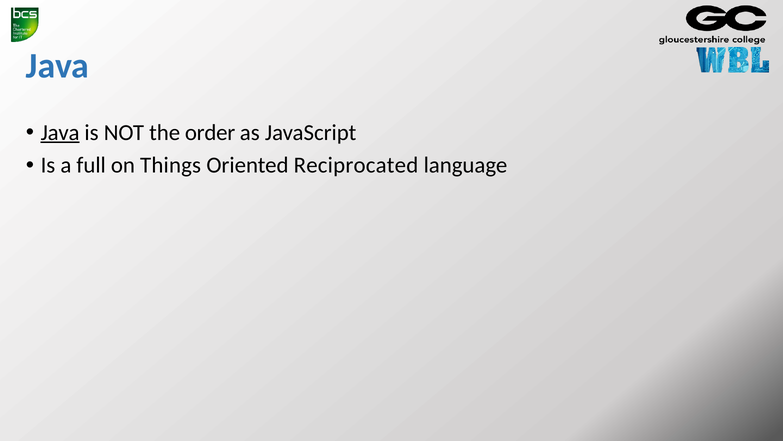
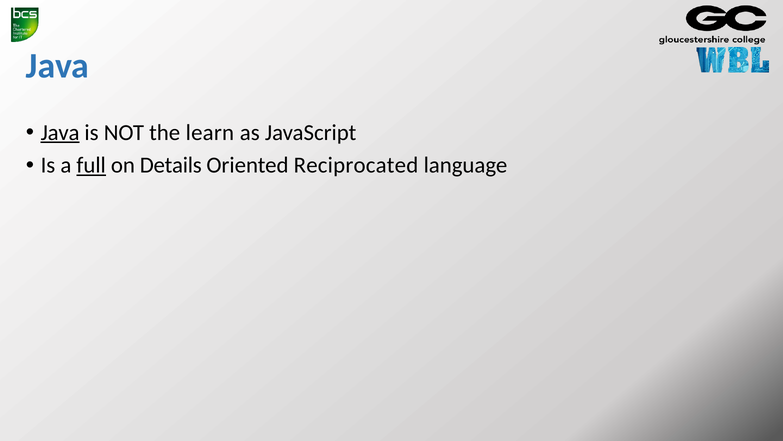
order: order -> learn
full underline: none -> present
Things: Things -> Details
